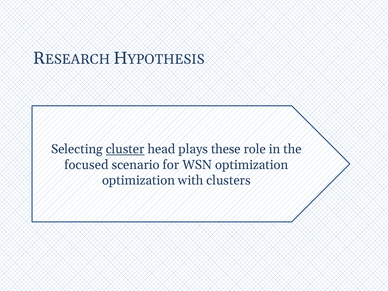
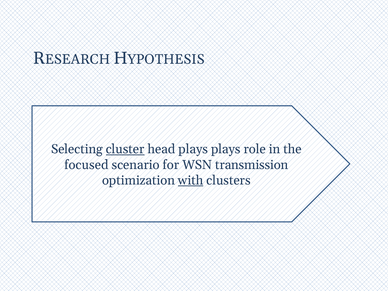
plays these: these -> plays
WSN optimization: optimization -> transmission
with underline: none -> present
